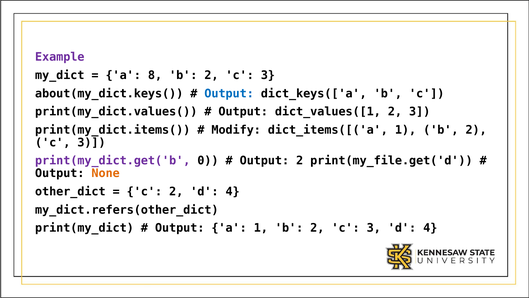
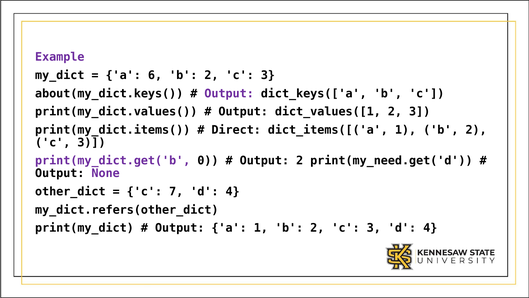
8: 8 -> 6
Output at (229, 93) colour: blue -> purple
Modify: Modify -> Direct
print(my_file.get('d: print(my_file.get('d -> print(my_need.get('d
None colour: orange -> purple
c 2: 2 -> 7
